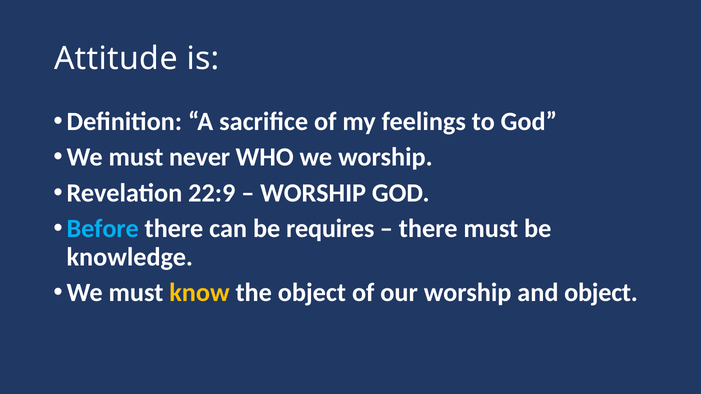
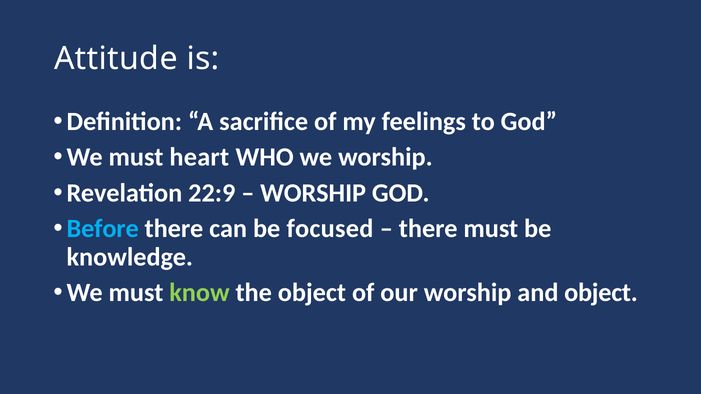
never: never -> heart
requires: requires -> focused
know colour: yellow -> light green
